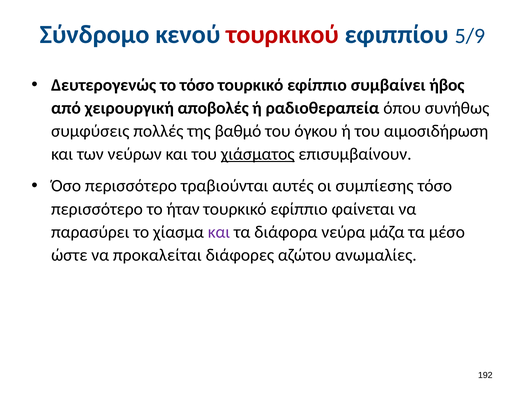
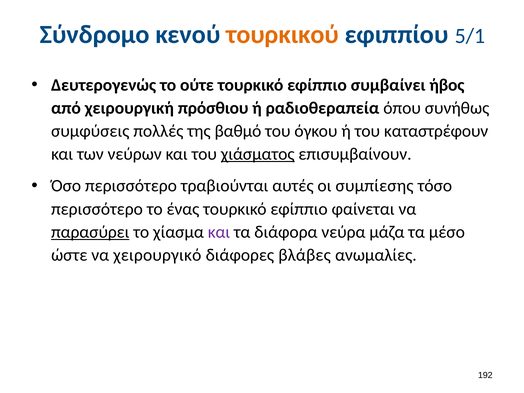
τουρκικού colour: red -> orange
5/9: 5/9 -> 5/1
το τόσο: τόσο -> ούτε
αποβολές: αποβολές -> πρόσθιου
αιμοσιδήρωση: αιμοσιδήρωση -> καταστρέφουν
ήταν: ήταν -> ένας
παρασύρει underline: none -> present
προκαλείται: προκαλείται -> χειρουργικό
αζώτου: αζώτου -> βλάβες
